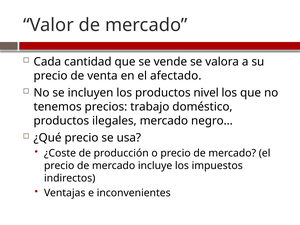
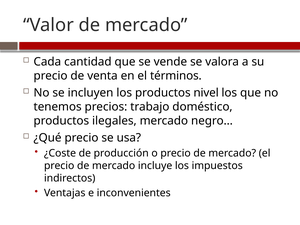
afectado: afectado -> términos
